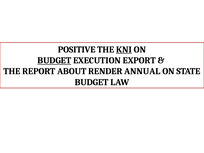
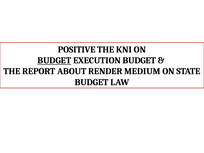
KNI underline: present -> none
EXECUTION EXPORT: EXPORT -> BUDGET
ANNUAL: ANNUAL -> MEDIUM
